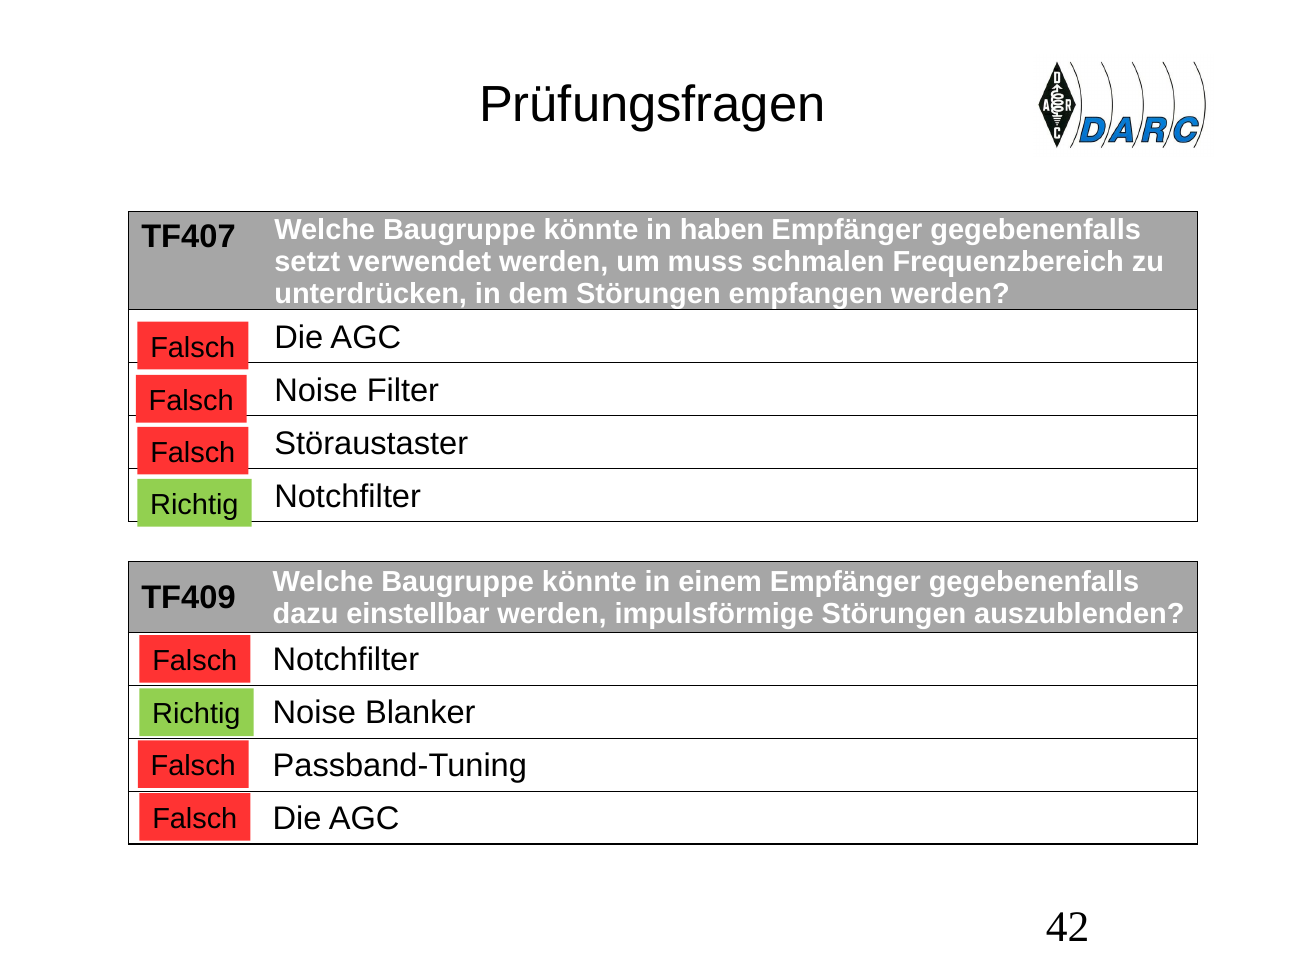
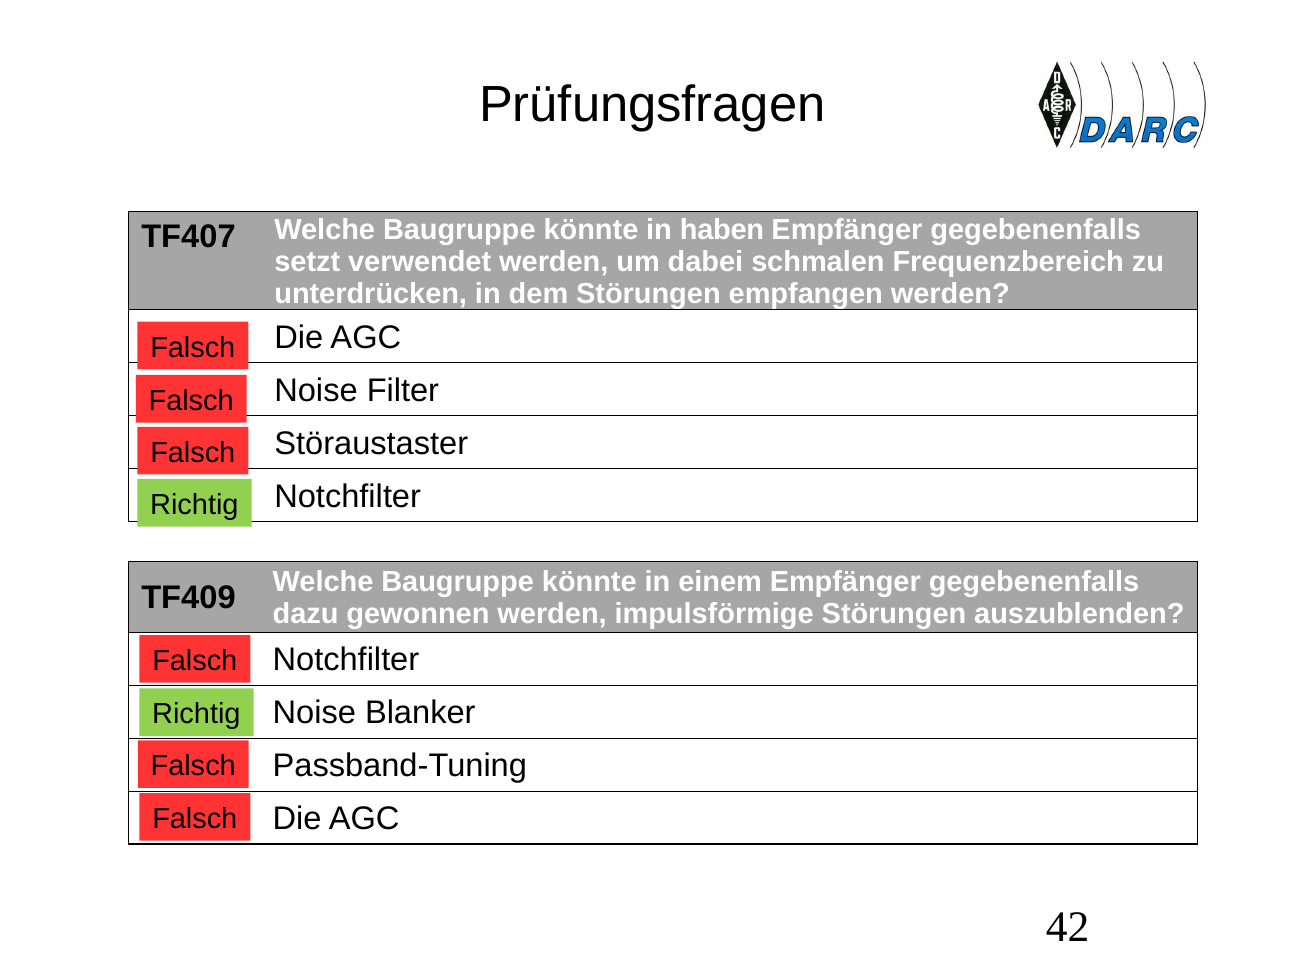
muss: muss -> dabei
einstellbar: einstellbar -> gewonnen
